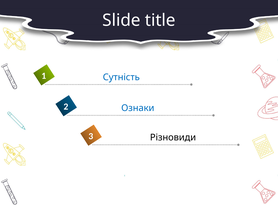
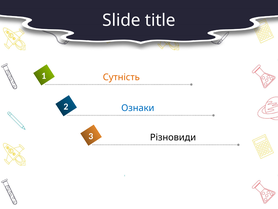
Сутність colour: blue -> orange
